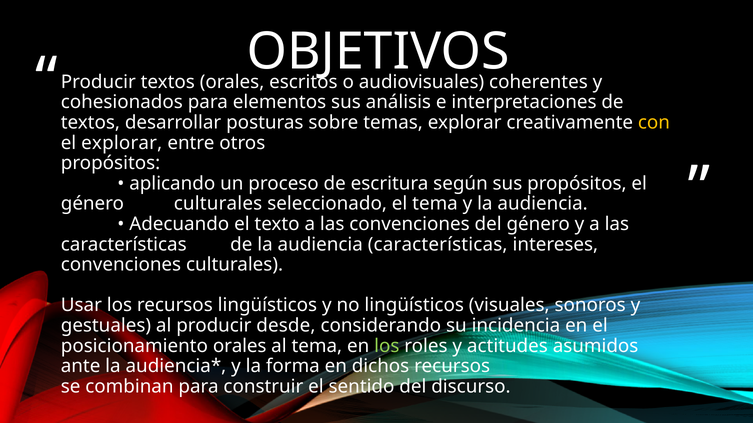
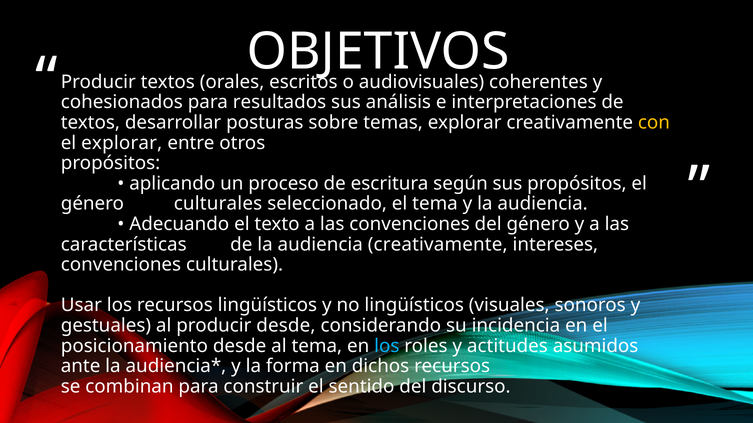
elementos: elementos -> resultados
audiencia características: características -> creativamente
posicionamiento orales: orales -> desde
los at (387, 346) colour: light green -> light blue
